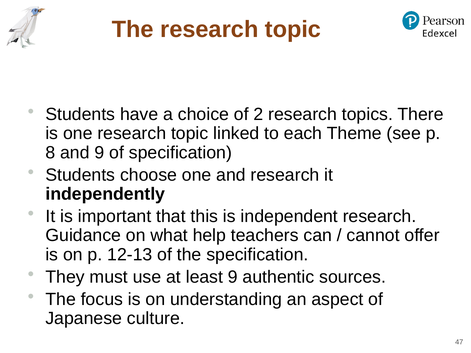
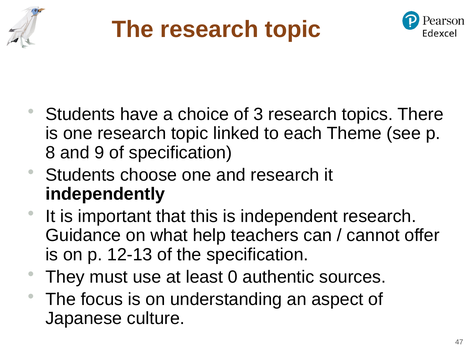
2: 2 -> 3
least 9: 9 -> 0
